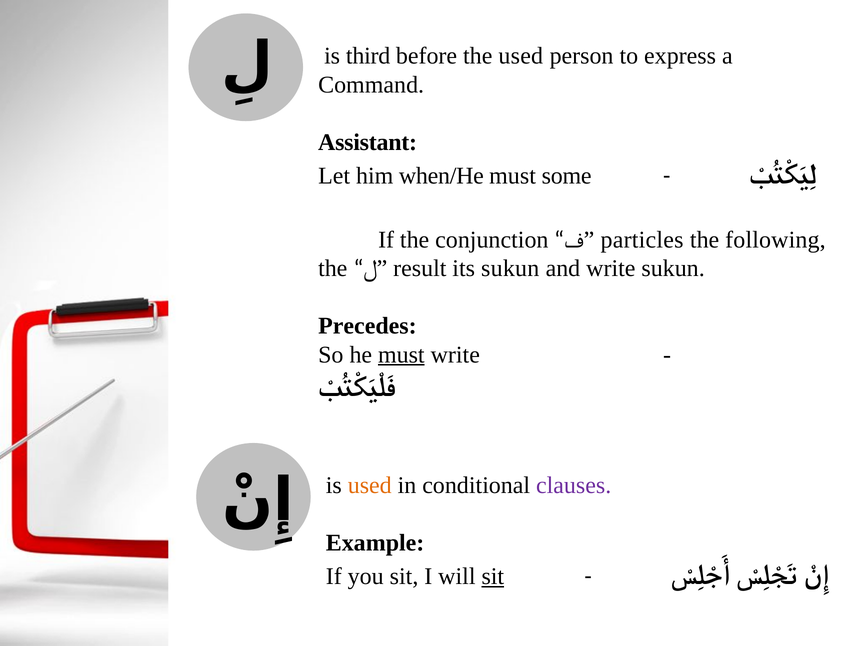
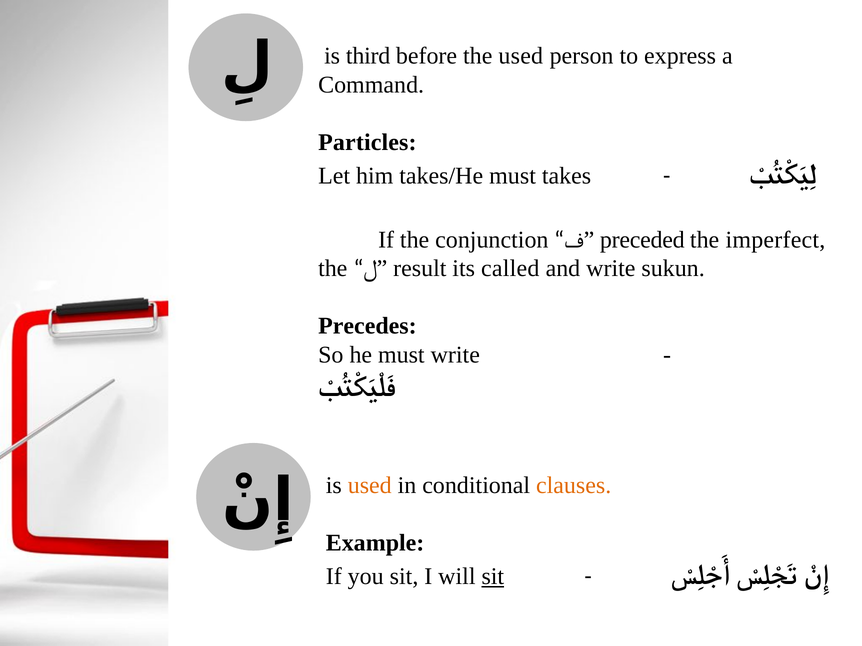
Assistant: Assistant -> Particles
when/He: when/He -> takes/He
some: some -> takes
particles: particles -> preceded
following: following -> imperfect
its sukun: sukun -> called
must at (401, 355) underline: present -> none
clauses colour: purple -> orange
